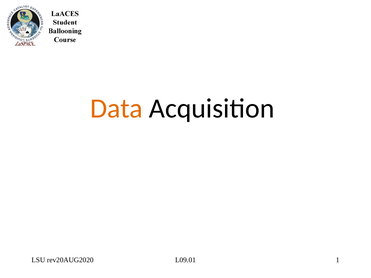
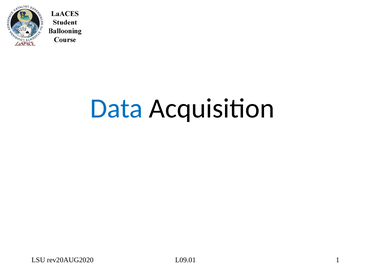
Data colour: orange -> blue
